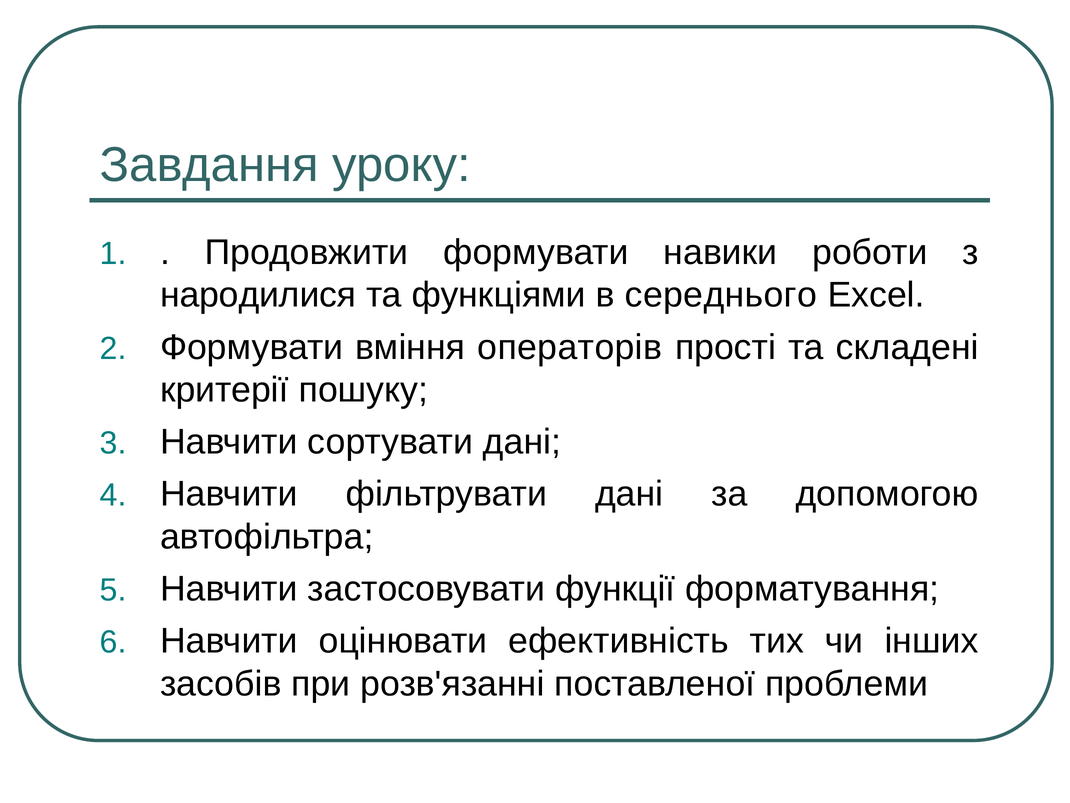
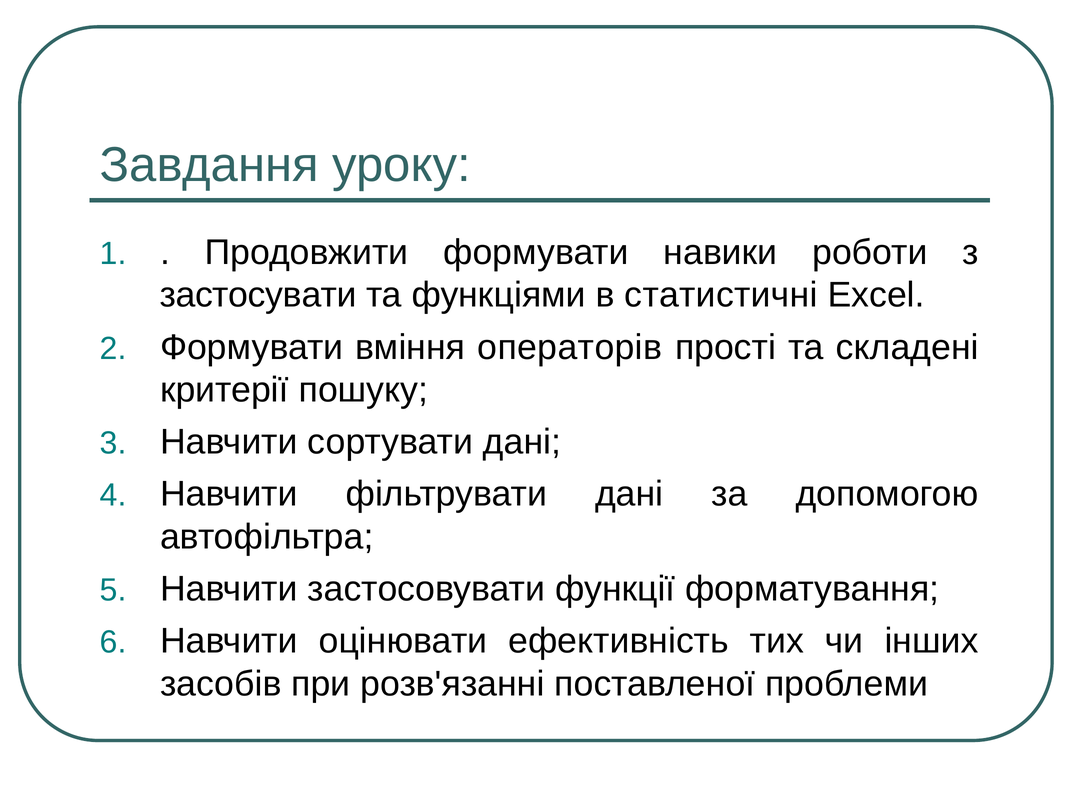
народилися: народилися -> застосувати
середнього: середнього -> статистичні
